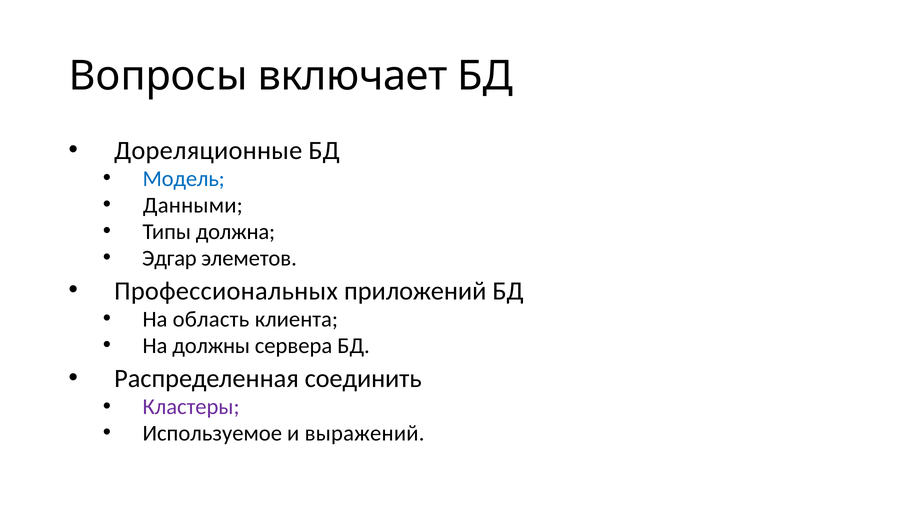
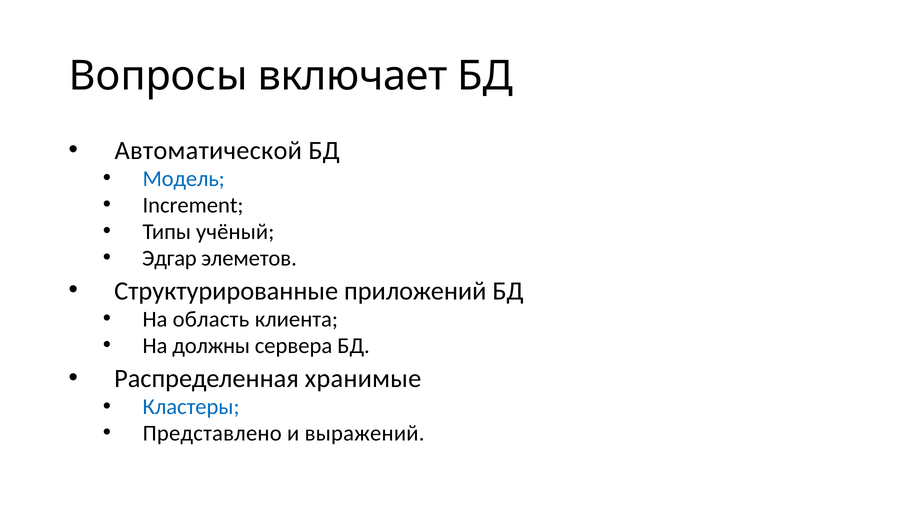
Дореляционные: Дореляционные -> Автоматической
Данными: Данными -> Increment
должна: должна -> учёный
Профессиональных: Профессиональных -> Структурированные
соединить: соединить -> хранимые
Кластеры colour: purple -> blue
Используемое: Используемое -> Представлено
